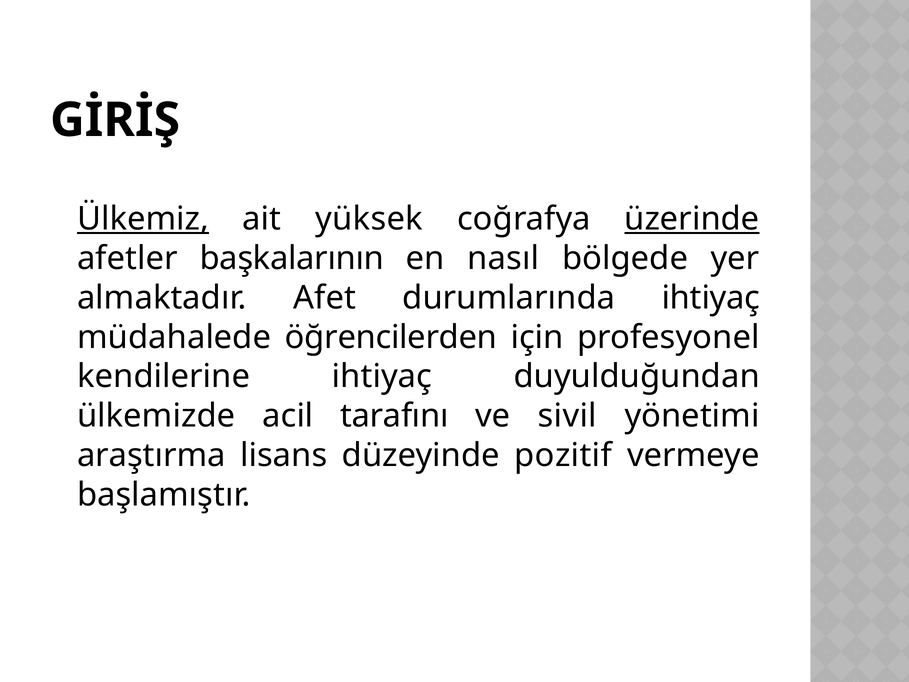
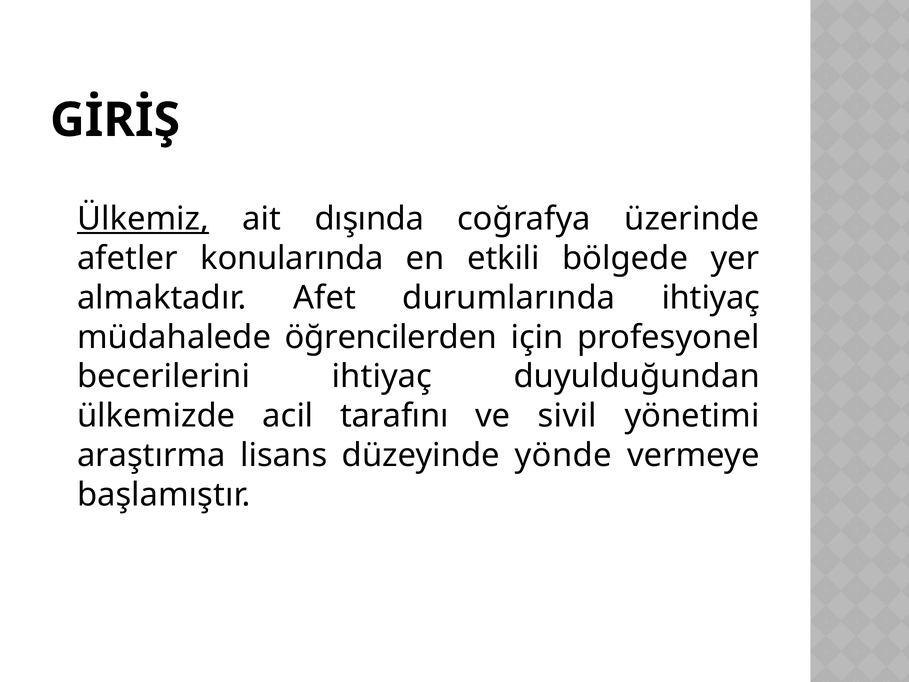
yüksek: yüksek -> dışında
üzerinde underline: present -> none
başkalarının: başkalarının -> konularında
nasıl: nasıl -> etkili
kendilerine: kendilerine -> becerilerini
pozitif: pozitif -> yönde
